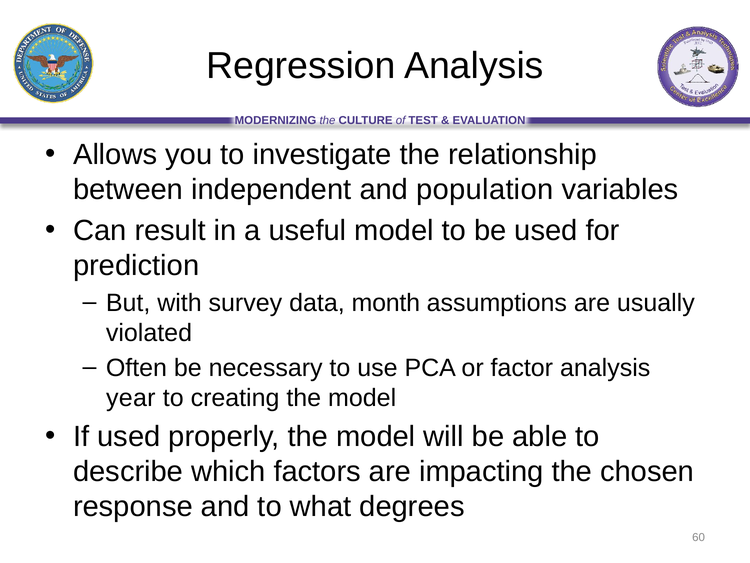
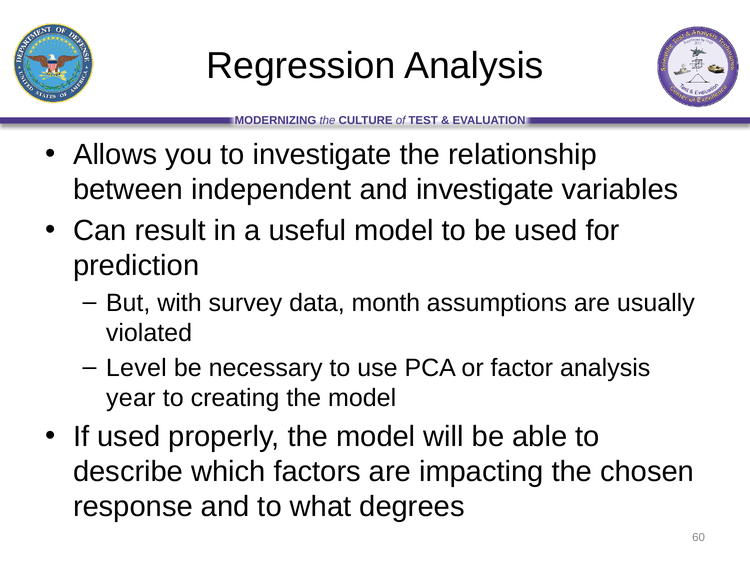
and population: population -> investigate
Often: Often -> Level
